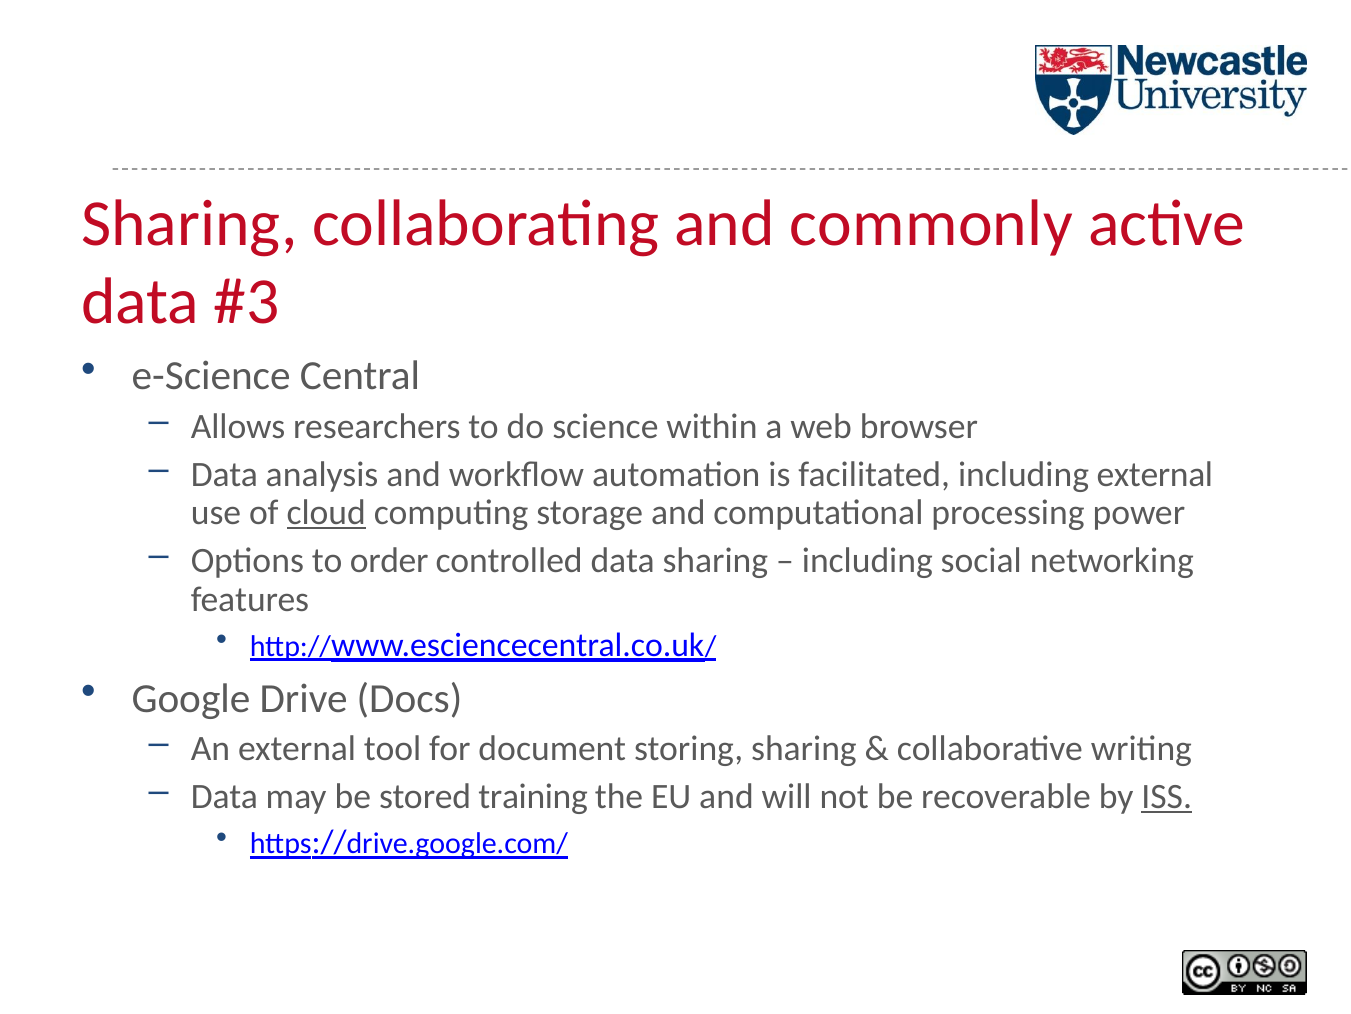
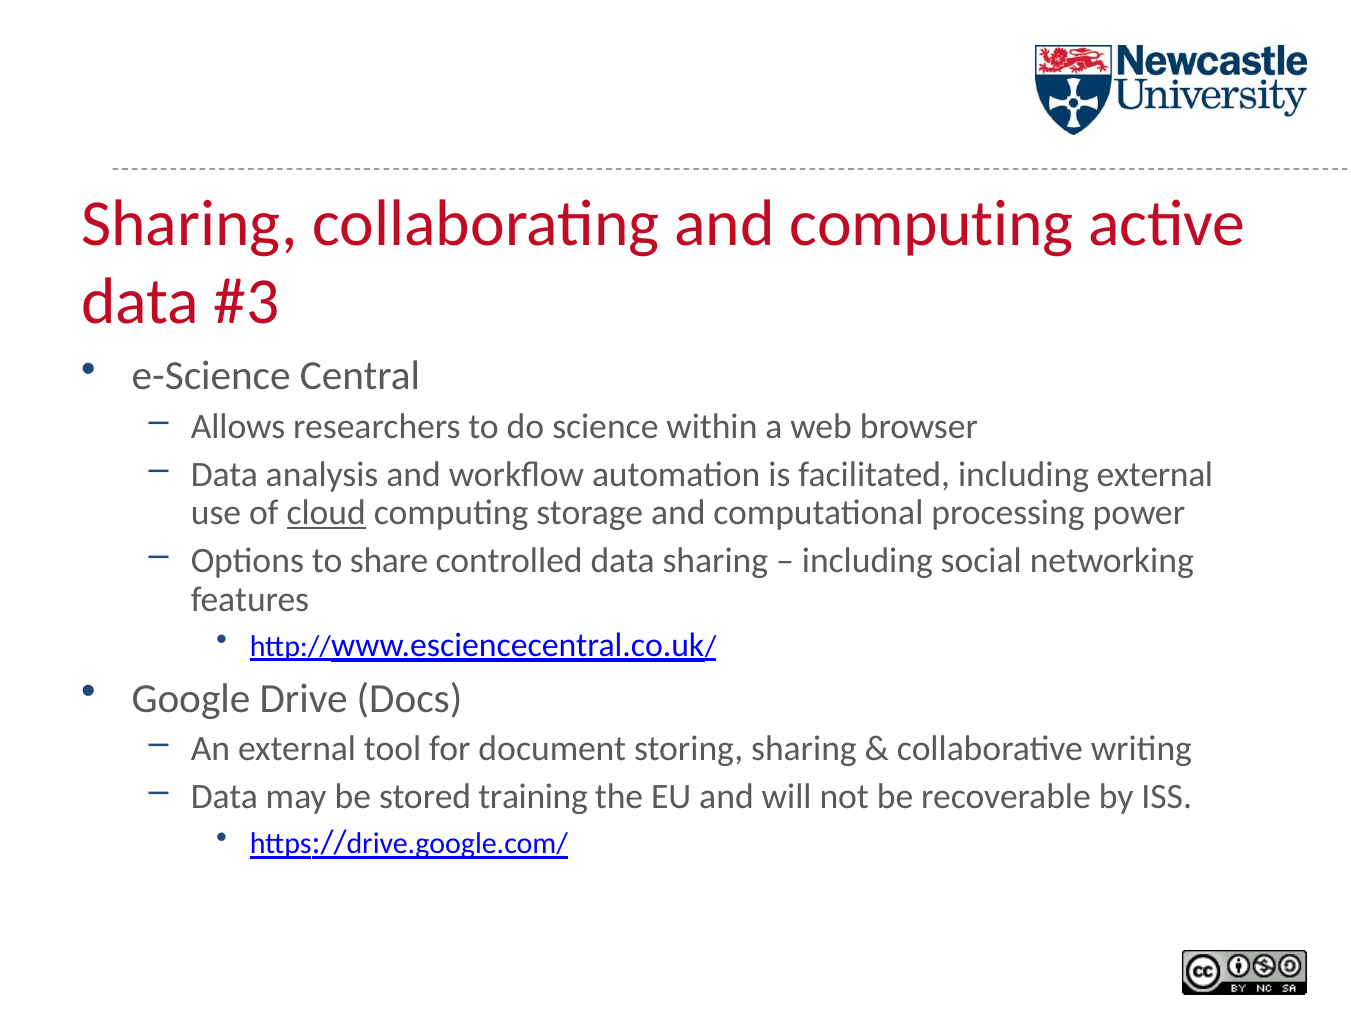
and commonly: commonly -> computing
order: order -> share
ISS underline: present -> none
